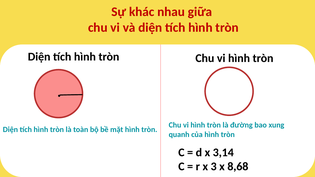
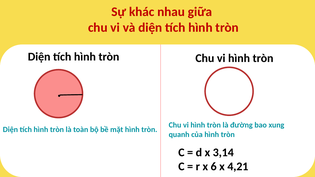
3: 3 -> 6
8,68: 8,68 -> 4,21
